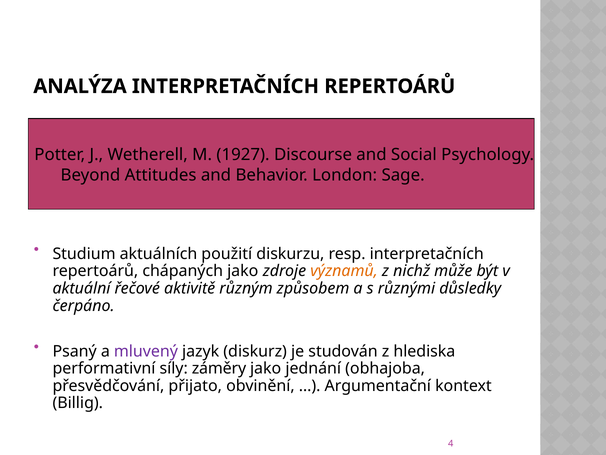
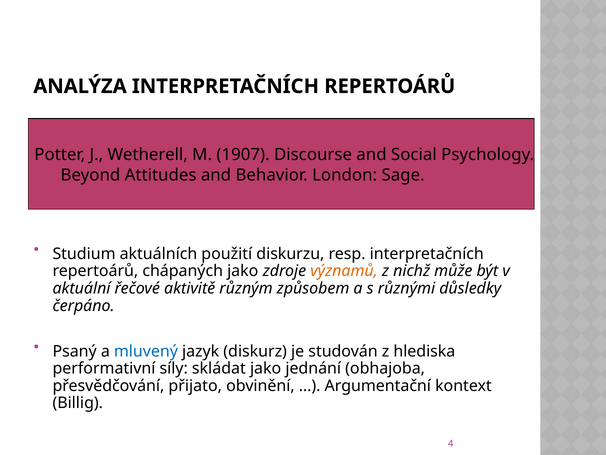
1927: 1927 -> 1907
mluvený colour: purple -> blue
záměry: záměry -> skládat
